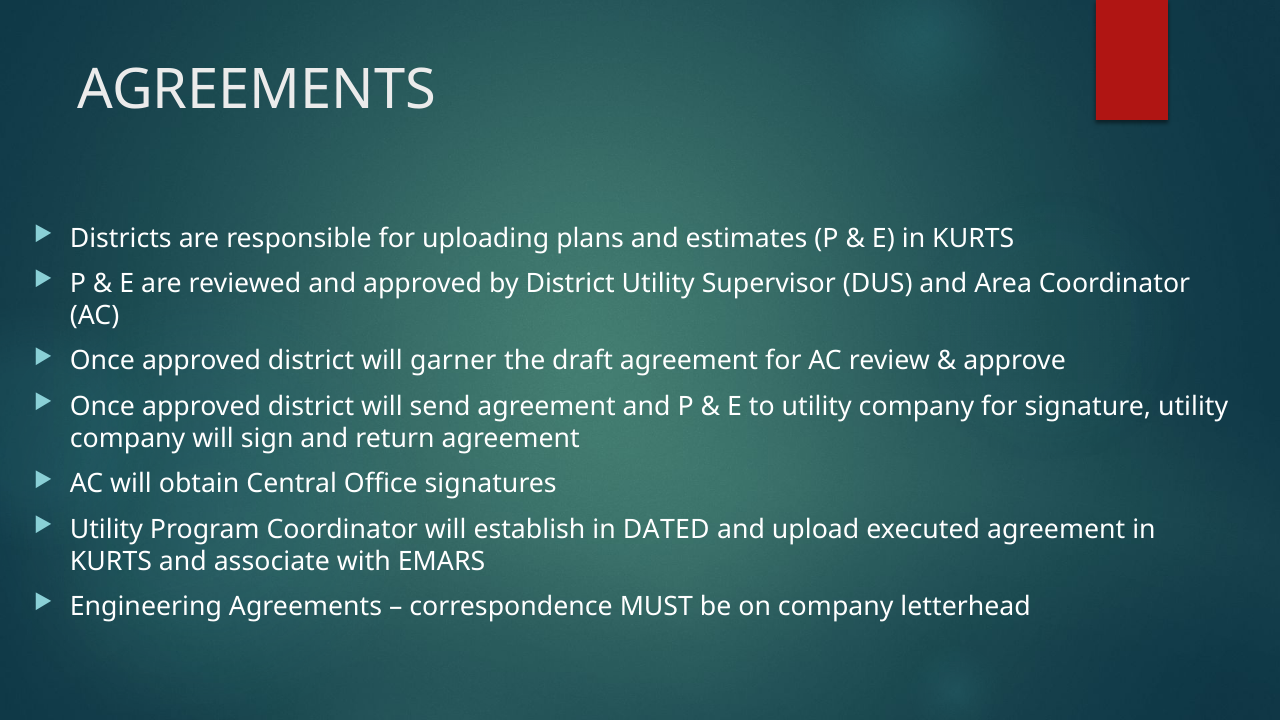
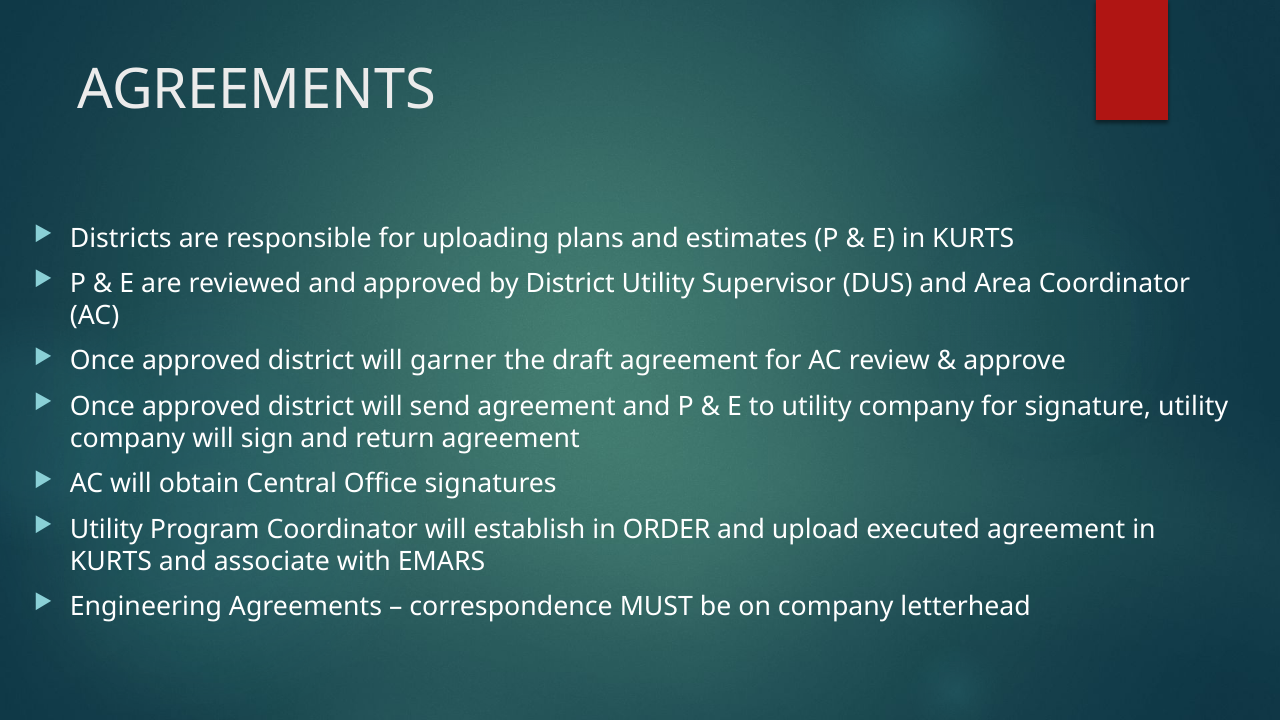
DATED: DATED -> ORDER
